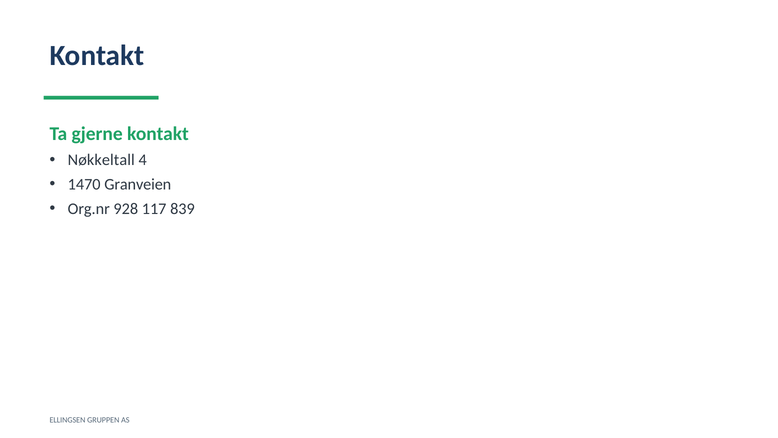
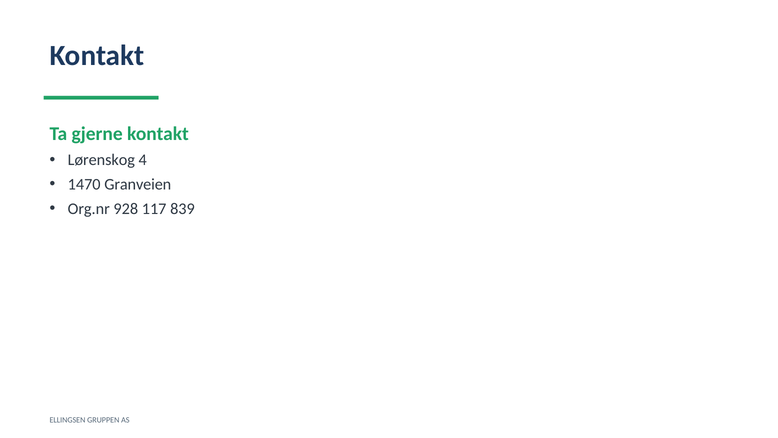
Nøkkeltall: Nøkkeltall -> Lørenskog
